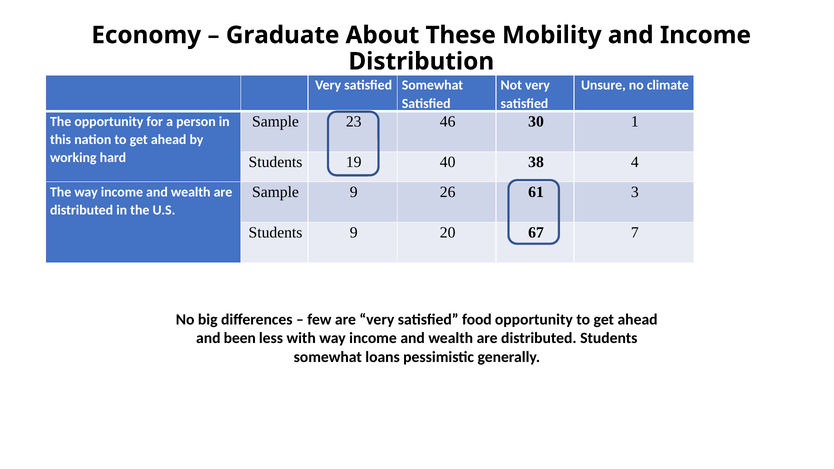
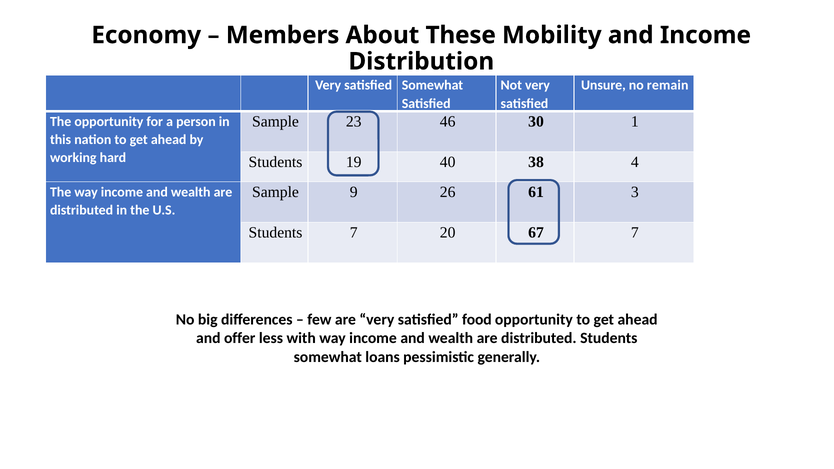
Graduate: Graduate -> Members
climate: climate -> remain
Students 9: 9 -> 7
been: been -> offer
